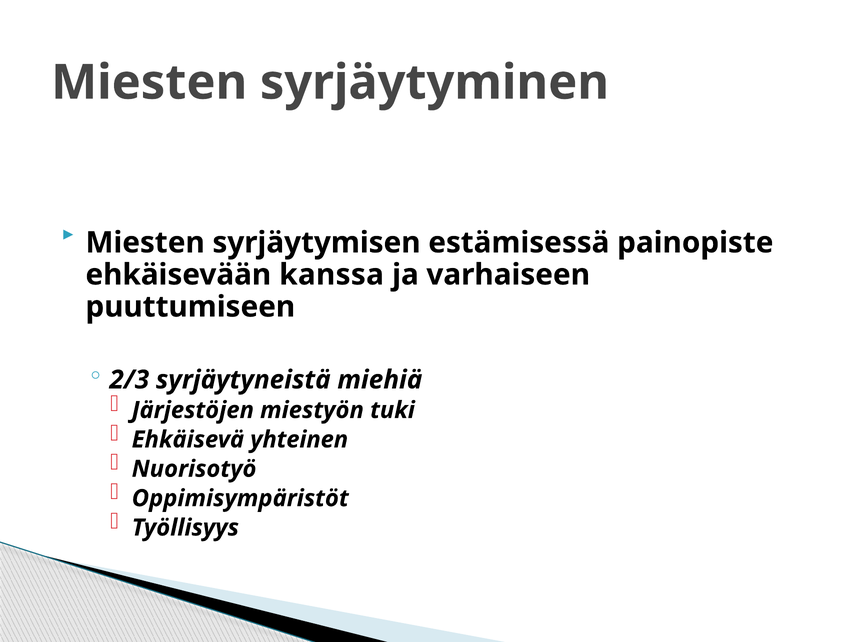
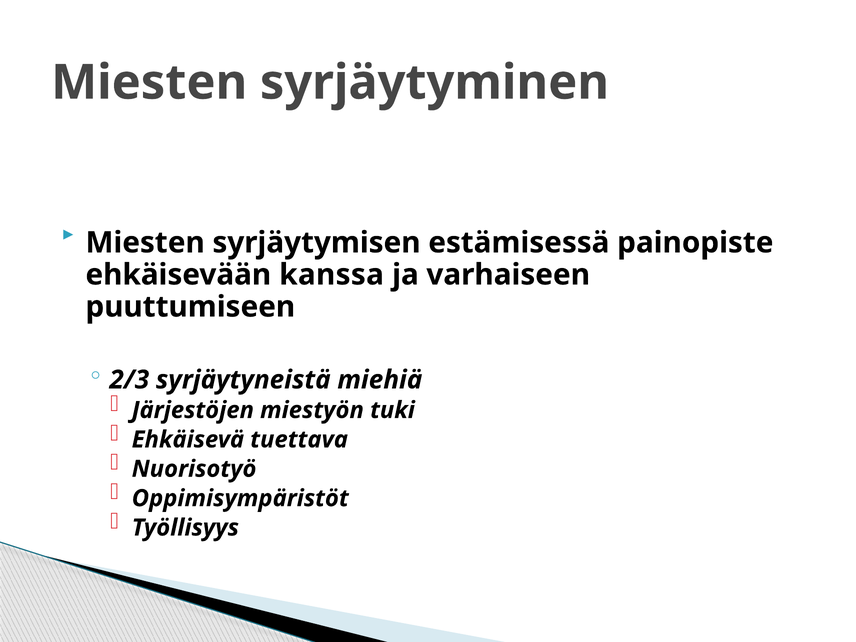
yhteinen: yhteinen -> tuettava
